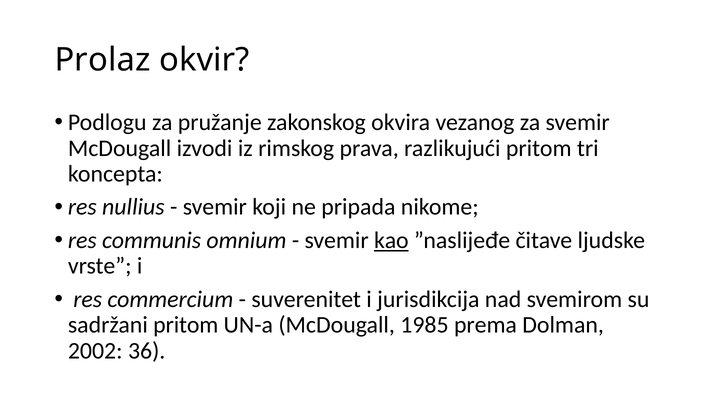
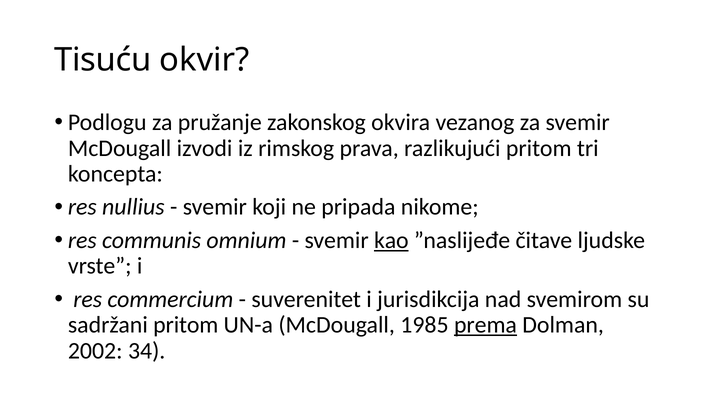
Prolaz: Prolaz -> Tisuću
prema underline: none -> present
36: 36 -> 34
